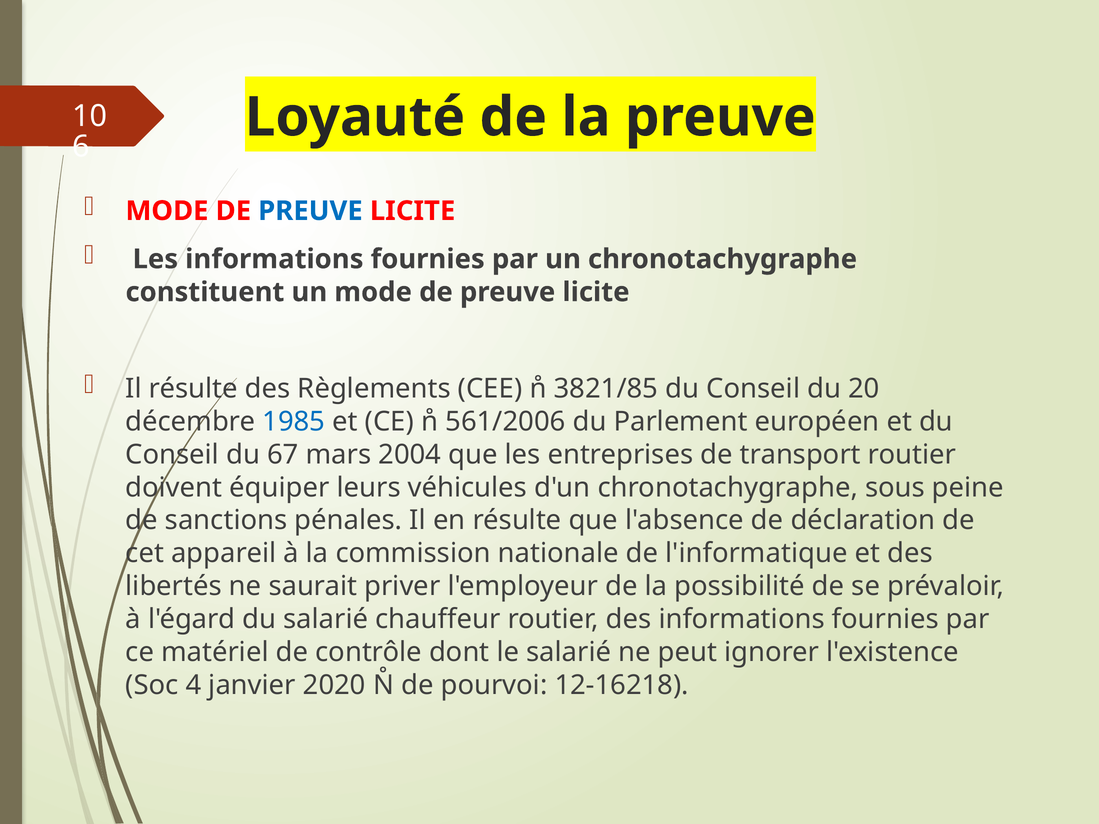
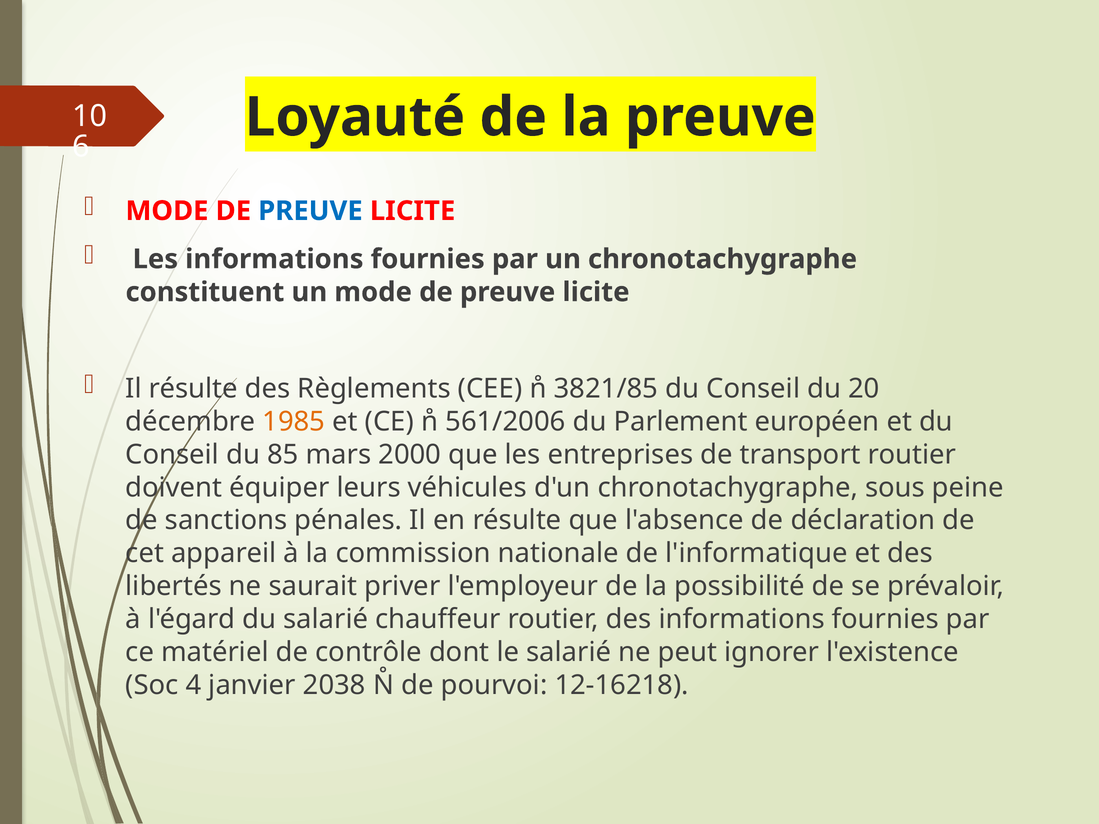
1985 colour: blue -> orange
67: 67 -> 85
2004: 2004 -> 2000
2020: 2020 -> 2038
